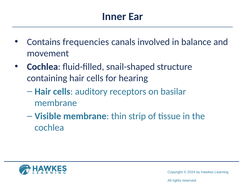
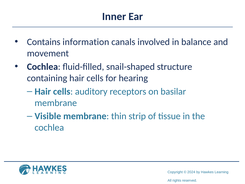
frequencies: frequencies -> information
